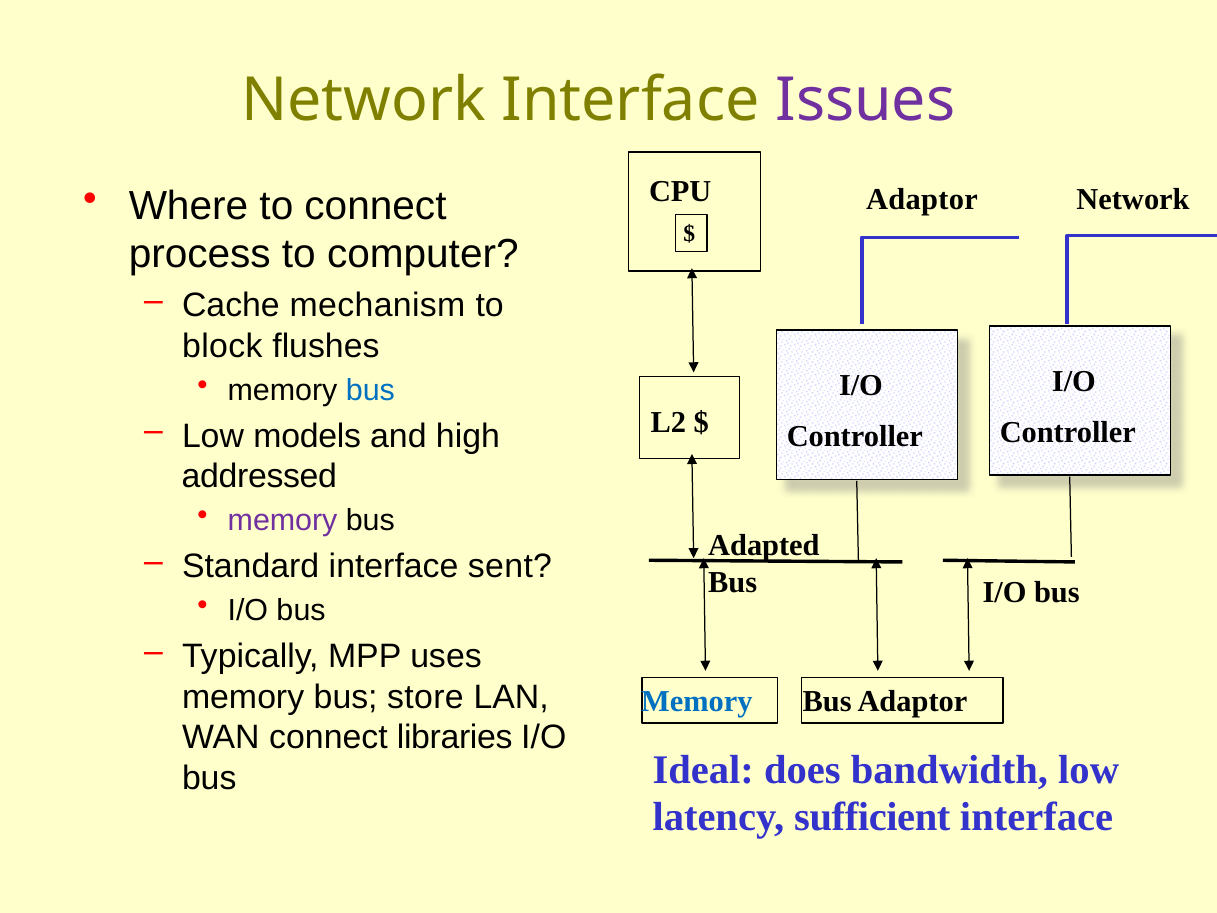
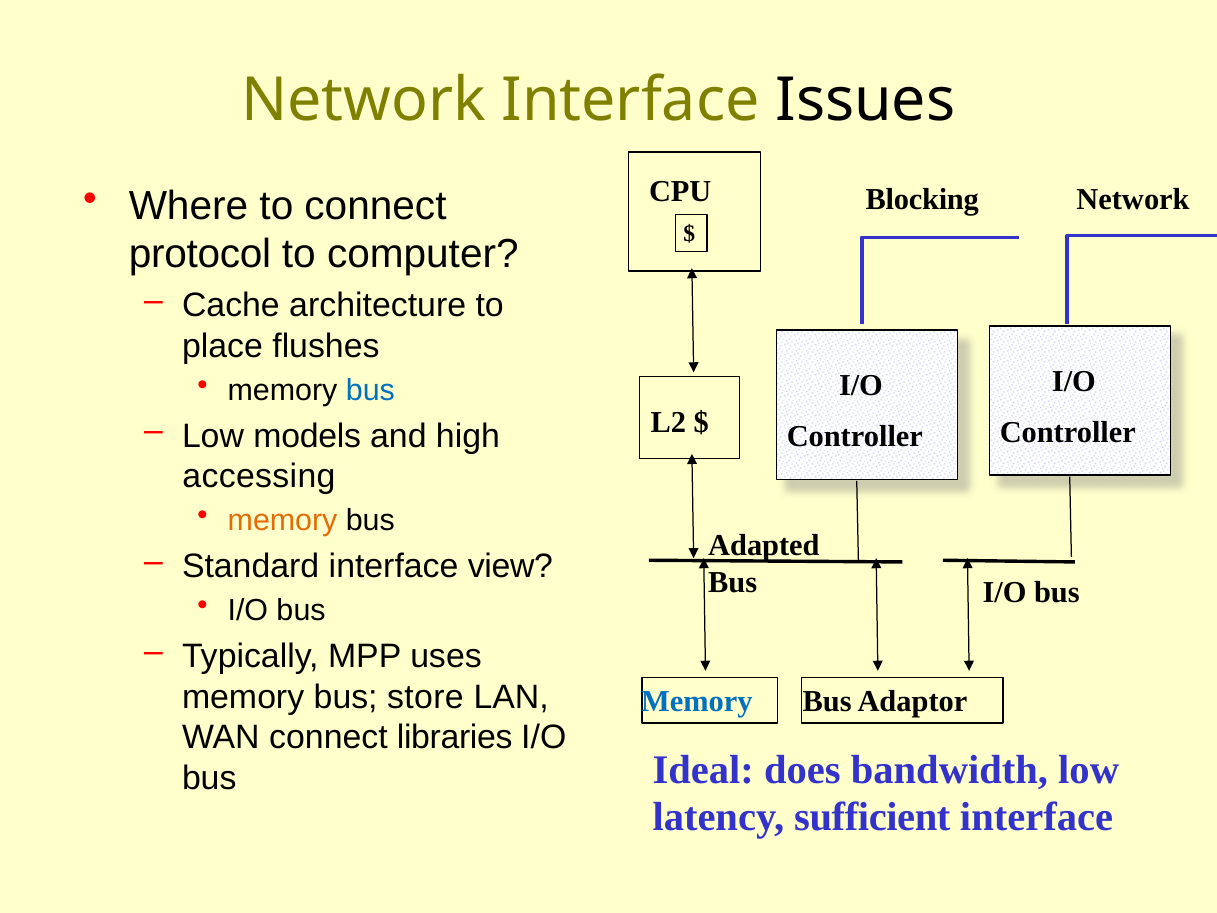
Issues colour: purple -> black
Adaptor at (922, 199): Adaptor -> Blocking
process: process -> protocol
mechanism: mechanism -> architecture
block: block -> place
addressed: addressed -> accessing
memory at (283, 521) colour: purple -> orange
sent: sent -> view
